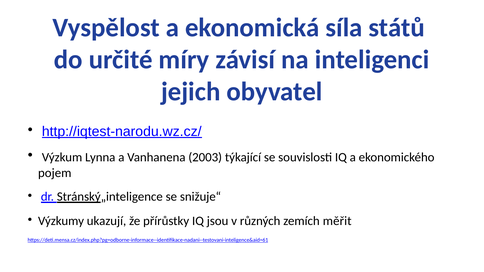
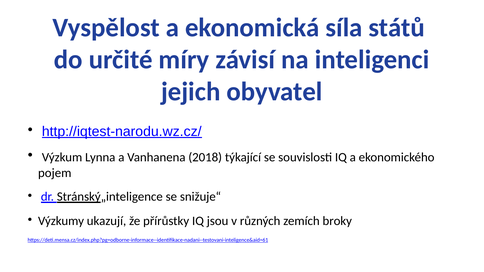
2003: 2003 -> 2018
měřit: měřit -> broky
